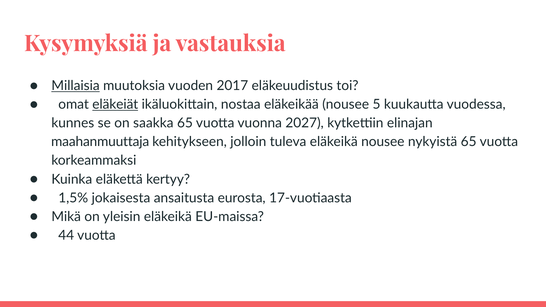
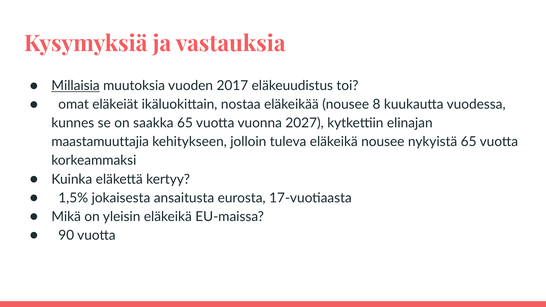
eläkeiät underline: present -> none
5: 5 -> 8
maahanmuuttaja: maahanmuuttaja -> maastamuuttajia
44: 44 -> 90
